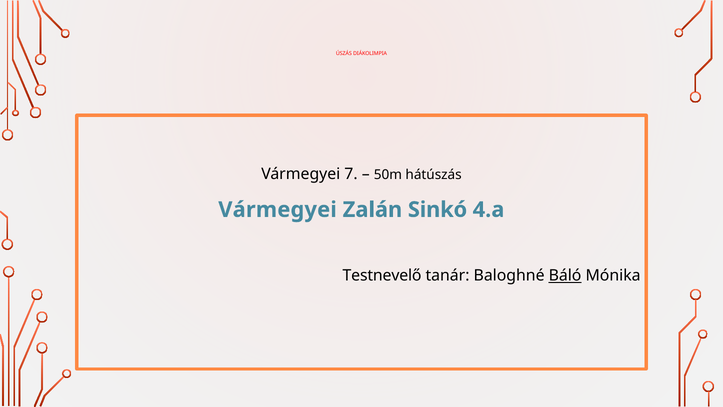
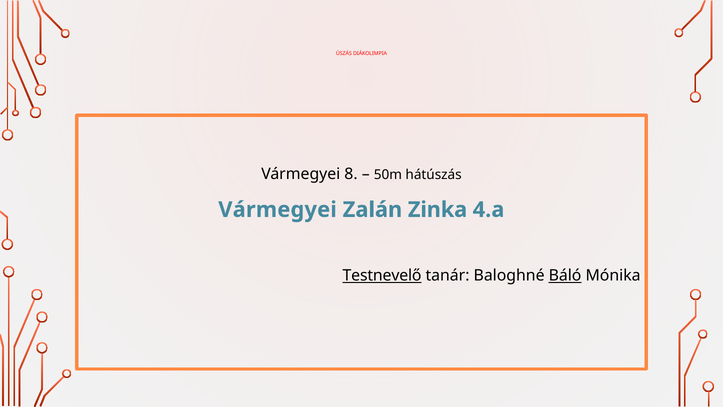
7: 7 -> 8
Sinkó: Sinkó -> Zinka
Testnevelő underline: none -> present
